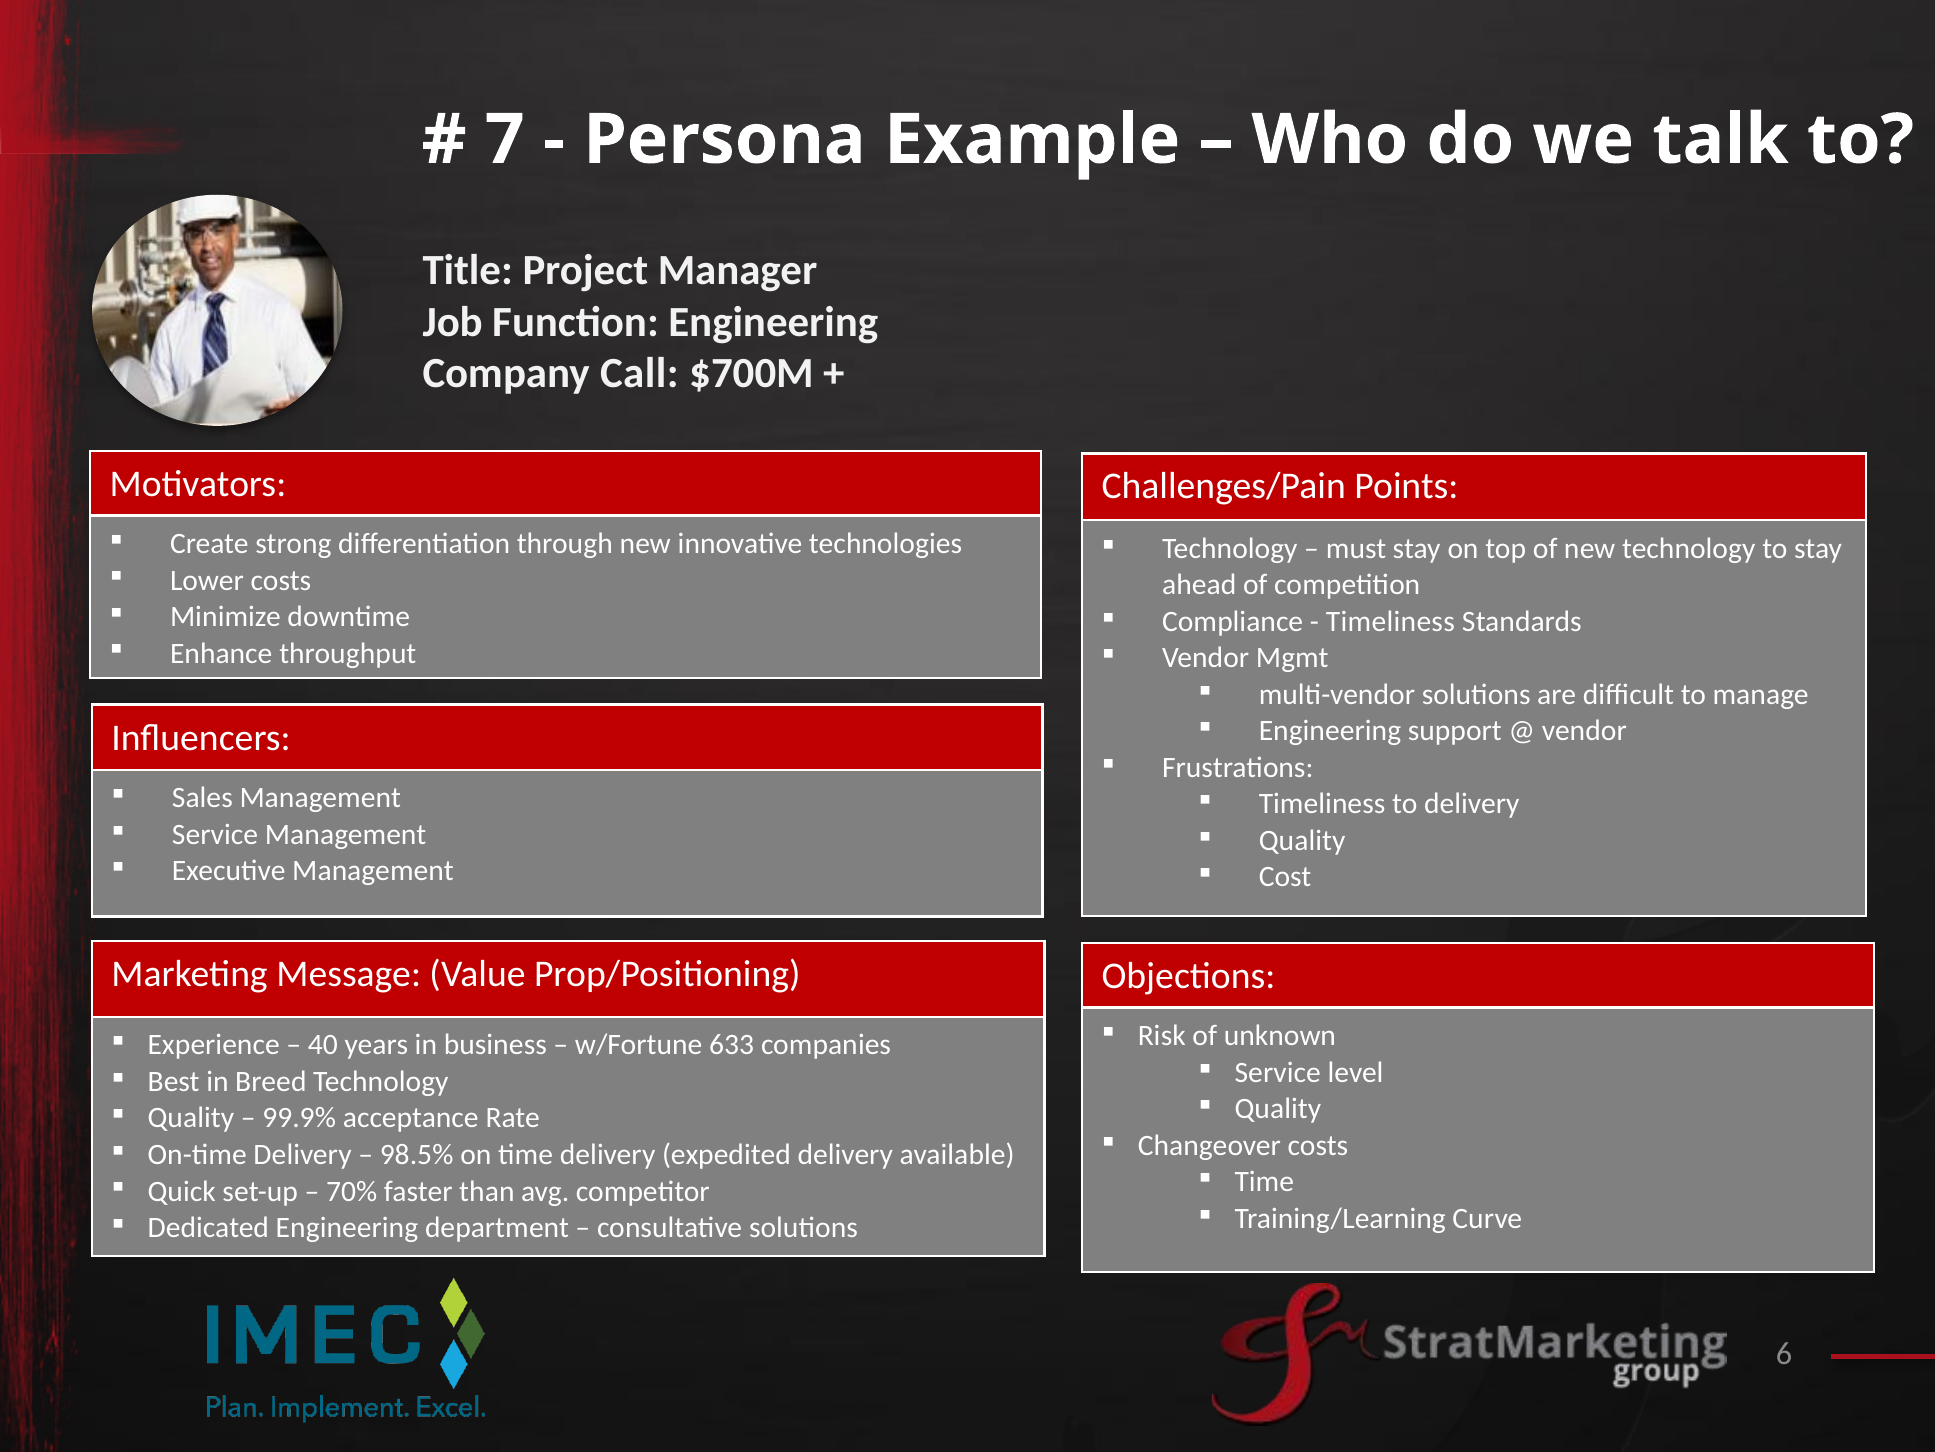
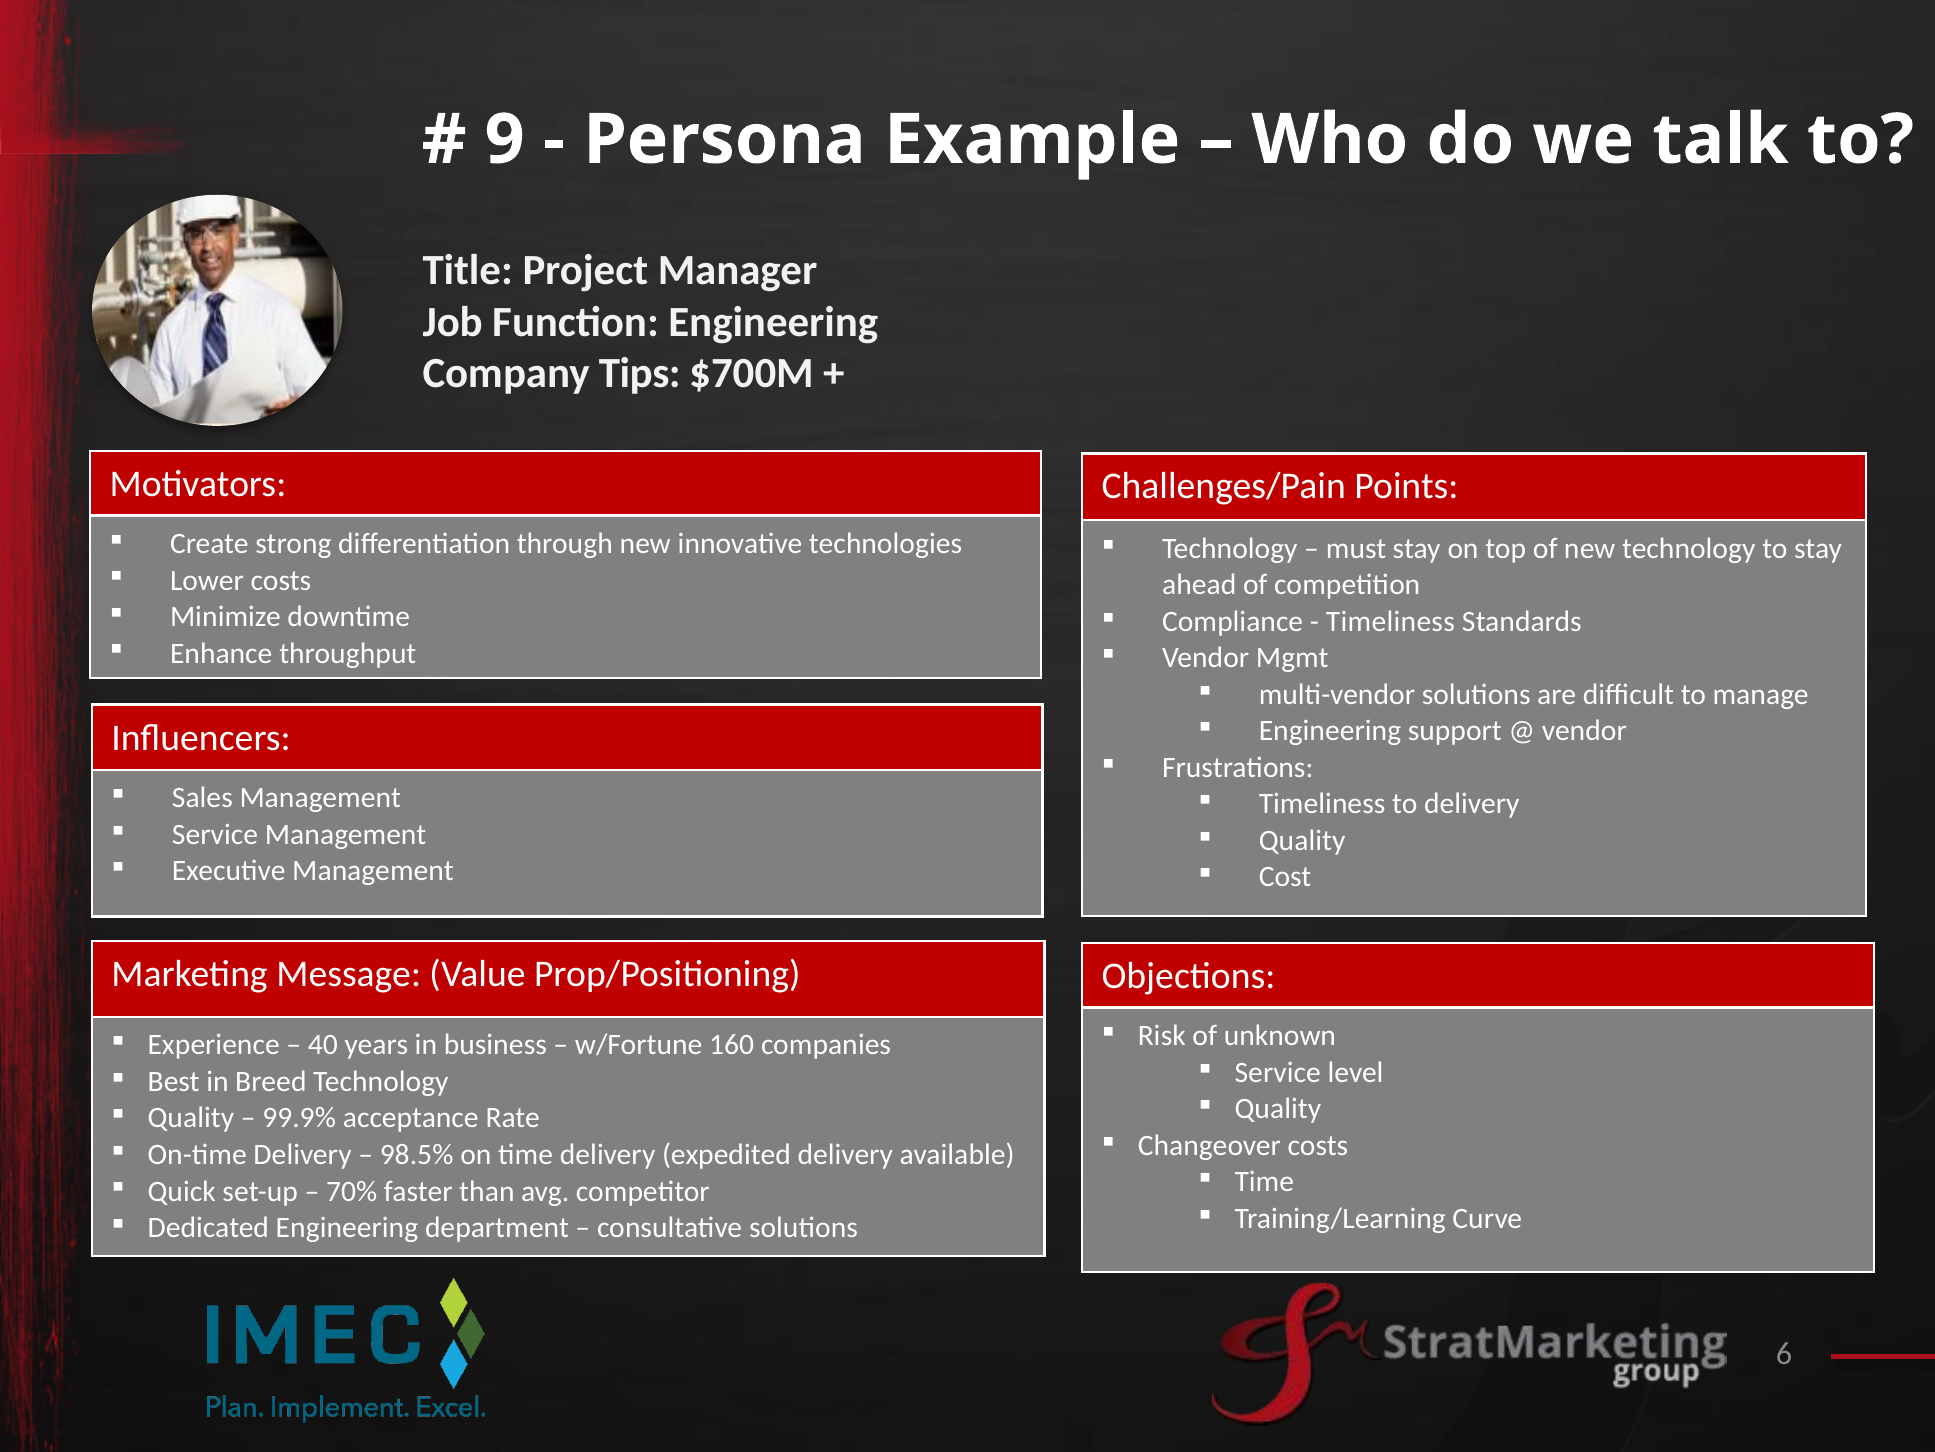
7: 7 -> 9
Call: Call -> Tips
633: 633 -> 160
